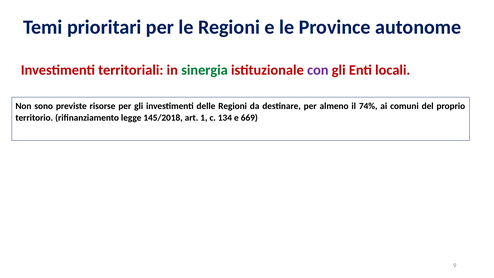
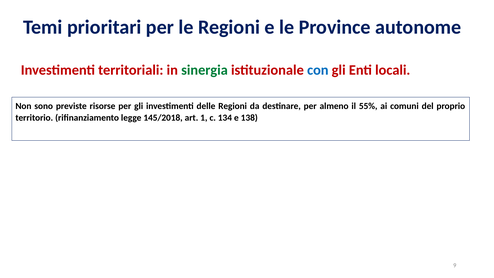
con colour: purple -> blue
74%: 74% -> 55%
669: 669 -> 138
